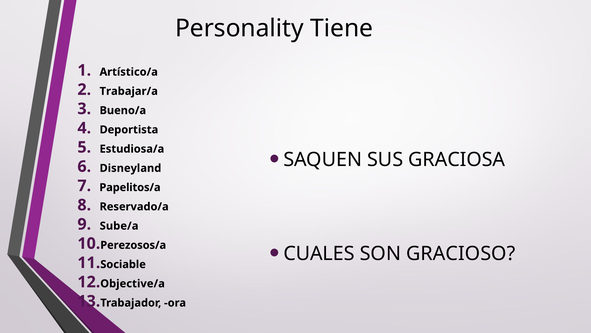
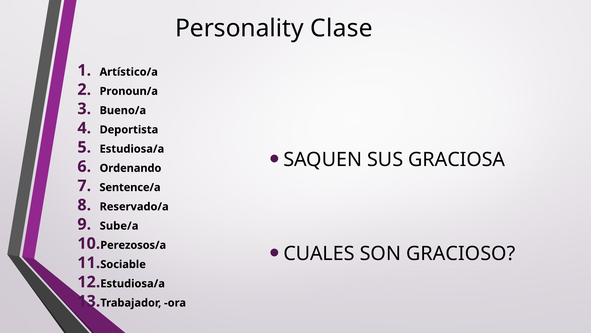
Tiene: Tiene -> Clase
Trabajar/a: Trabajar/a -> Pronoun/a
Disneyland: Disneyland -> Ordenando
Papelitos/a: Papelitos/a -> Sentence/a
Objective/a at (133, 283): Objective/a -> Estudiosa/a
